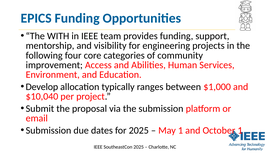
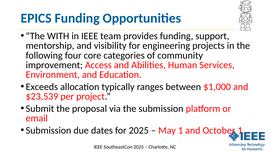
Develop: Develop -> Exceeds
$10,040: $10,040 -> $23,539
